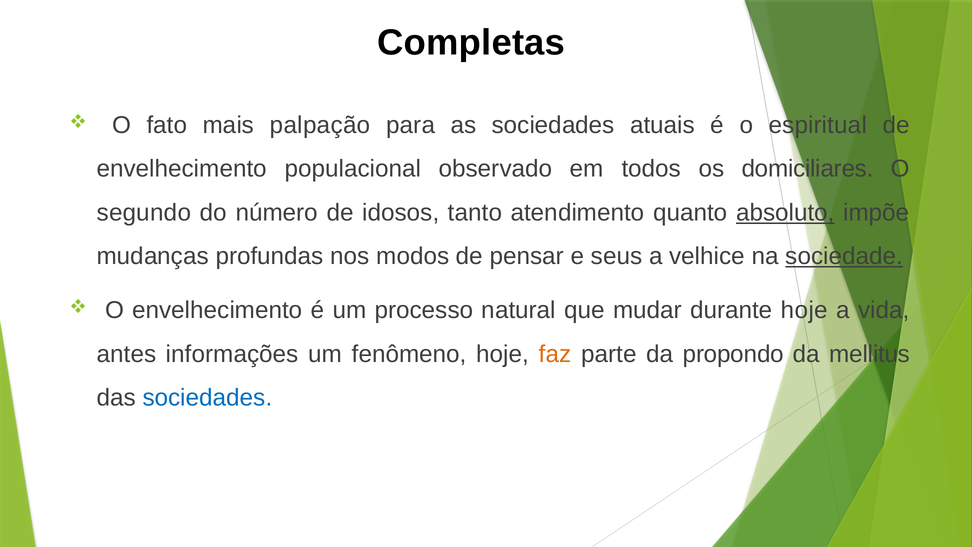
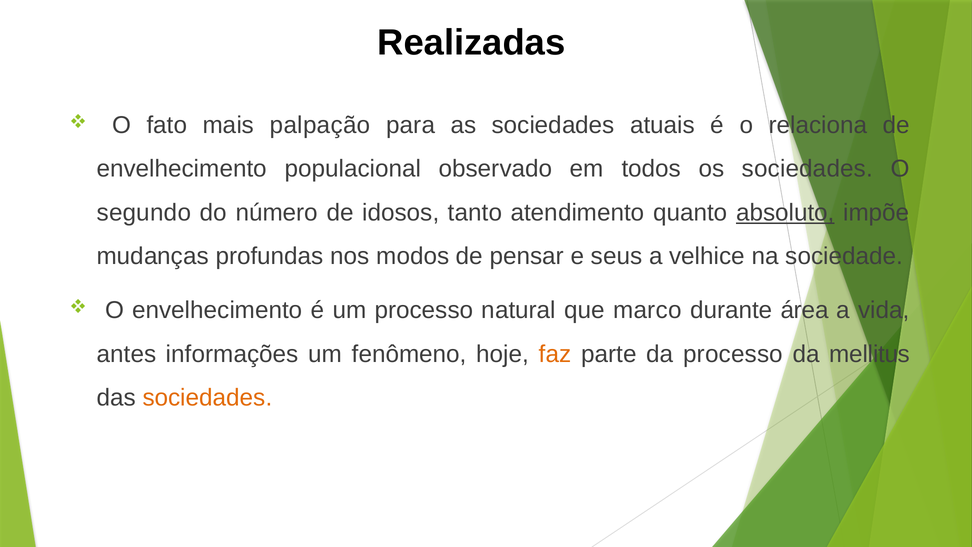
Completas: Completas -> Realizadas
espiritual: espiritual -> relaciona
os domiciliares: domiciliares -> sociedades
sociedade underline: present -> none
mudar: mudar -> marco
durante hoje: hoje -> área
da propondo: propondo -> processo
sociedades at (207, 398) colour: blue -> orange
